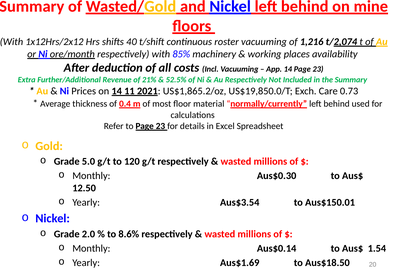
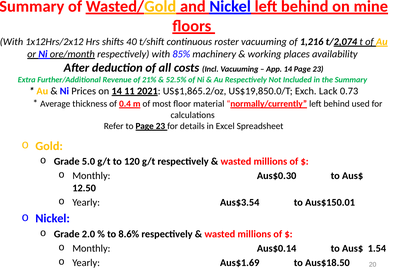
Care: Care -> Lack
